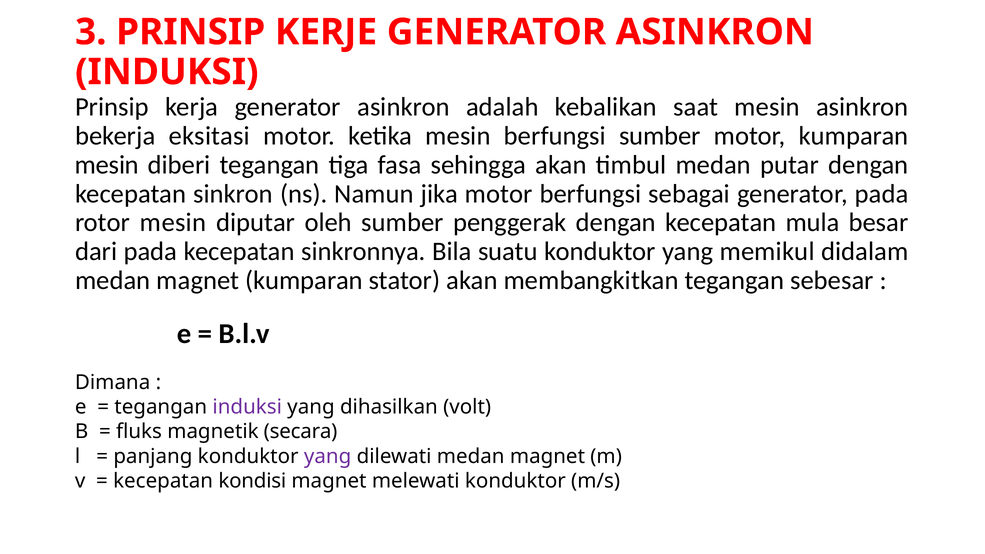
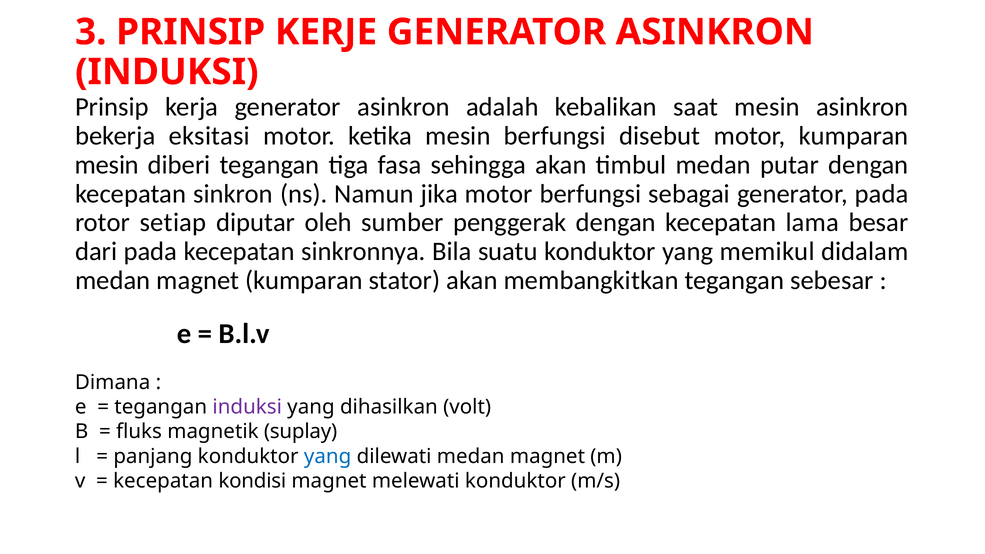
berfungsi sumber: sumber -> disebut
rotor mesin: mesin -> setiap
mula: mula -> lama
secara: secara -> suplay
yang at (328, 456) colour: purple -> blue
